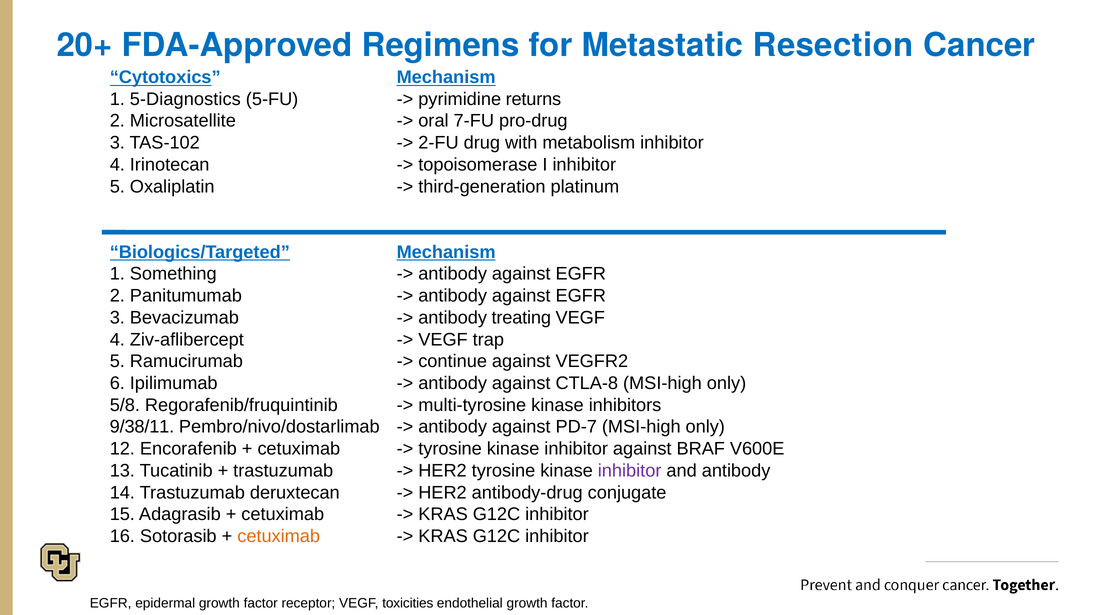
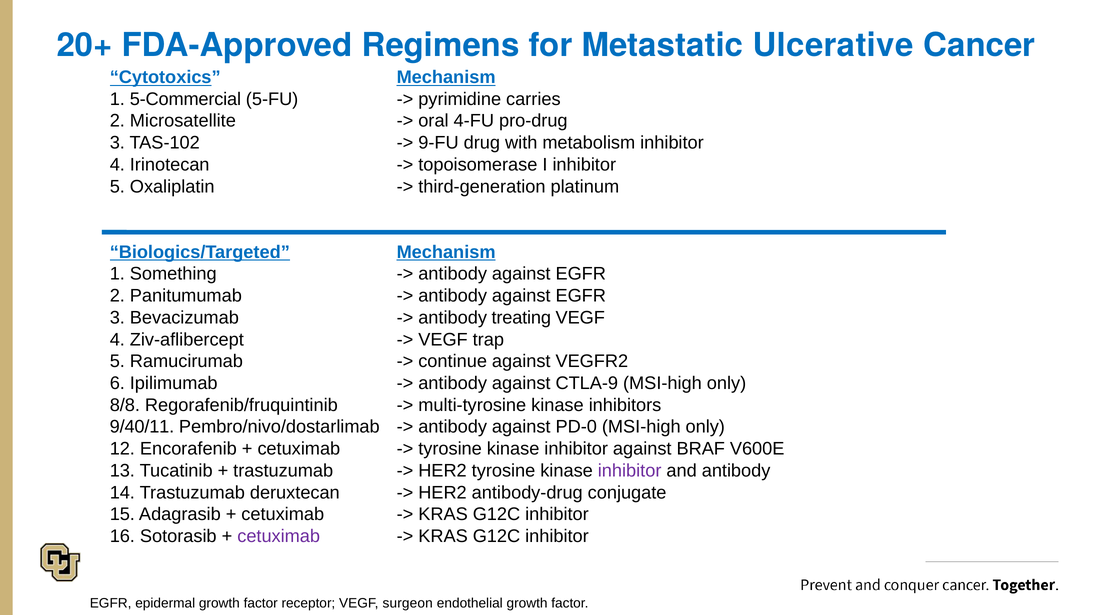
Resection: Resection -> Ulcerative
5-Diagnostics: 5-Diagnostics -> 5-Commercial
returns: returns -> carries
7-FU: 7-FU -> 4-FU
2-FU: 2-FU -> 9-FU
CTLA-8: CTLA-8 -> CTLA-9
5/8: 5/8 -> 8/8
9/38/11: 9/38/11 -> 9/40/11
PD-7: PD-7 -> PD-0
cetuximab at (279, 536) colour: orange -> purple
toxicities: toxicities -> surgeon
